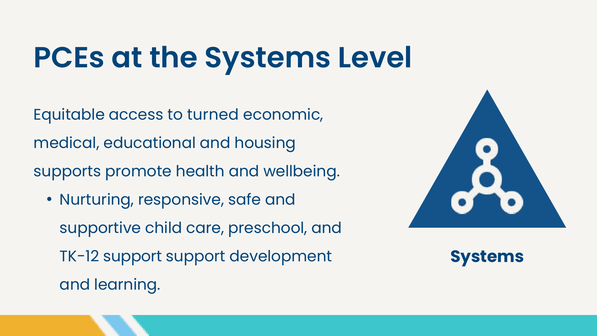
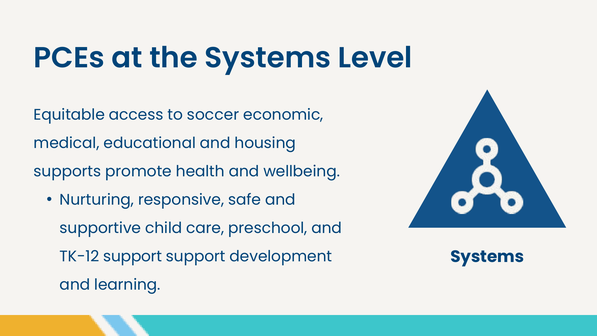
turned: turned -> soccer
